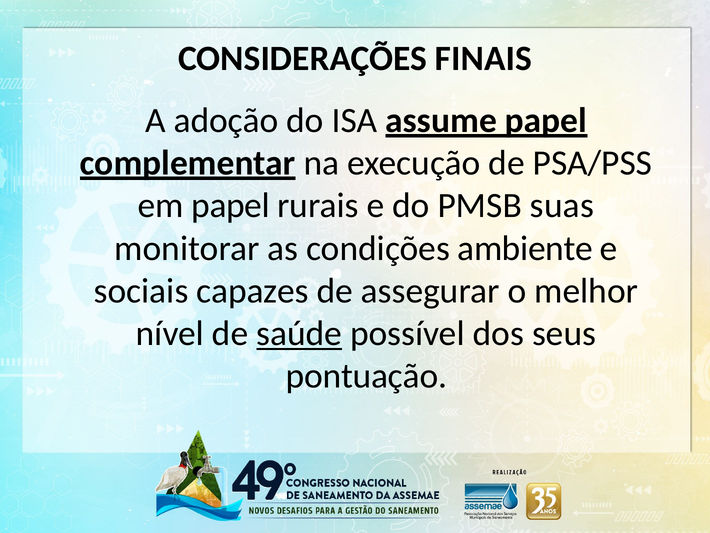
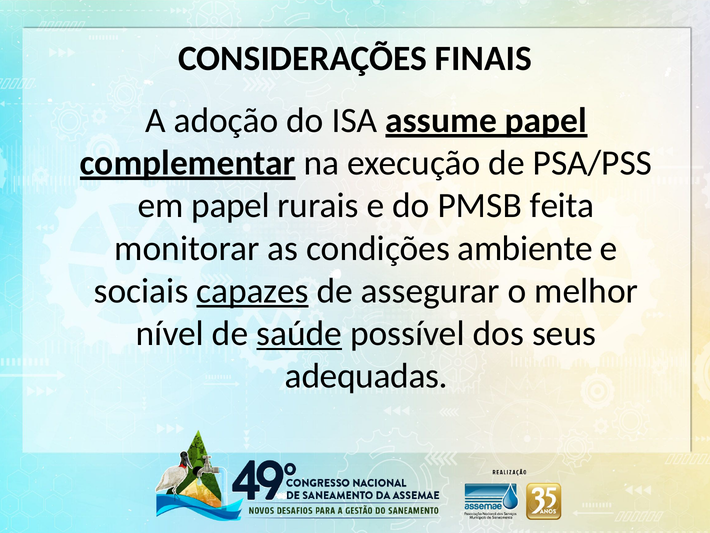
suas: suas -> feita
capazes underline: none -> present
pontuação: pontuação -> adequadas
